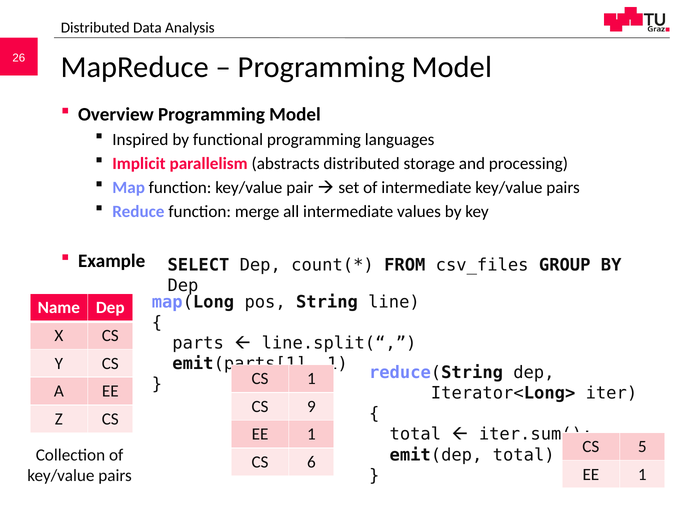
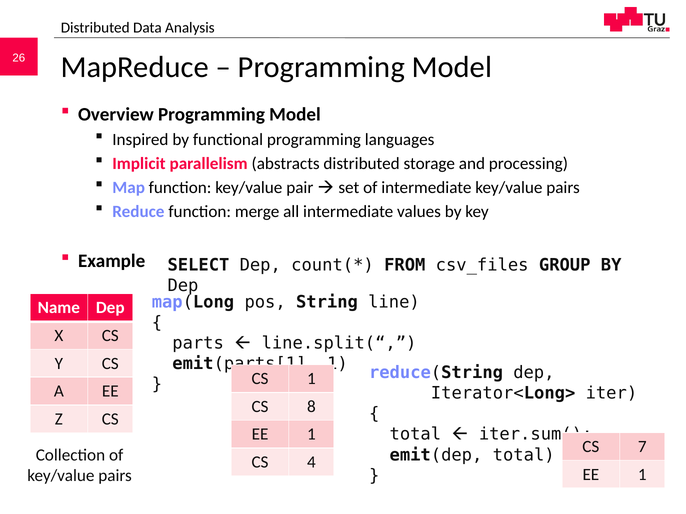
9: 9 -> 8
5: 5 -> 7
6: 6 -> 4
